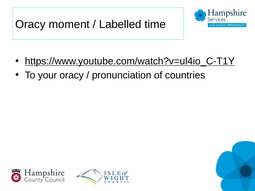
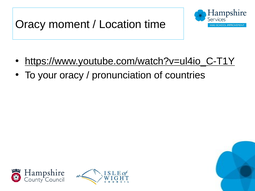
Labelled: Labelled -> Location
